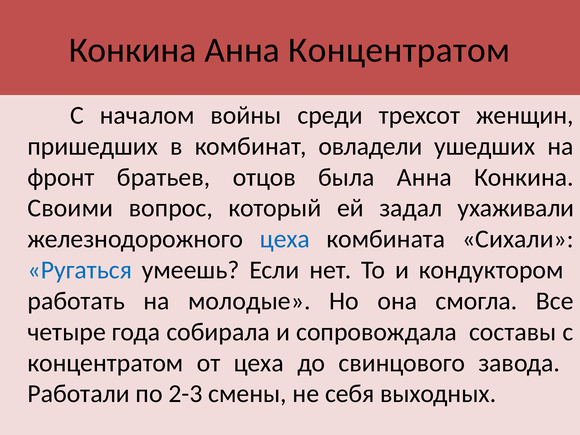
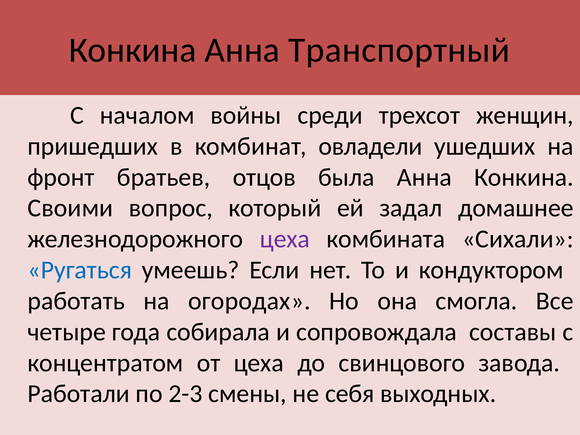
Анна Концентратом: Концентратом -> Транспортный
ухаживали: ухаживали -> домашнее
цеха at (285, 239) colour: blue -> purple
молодые: молодые -> огородах
